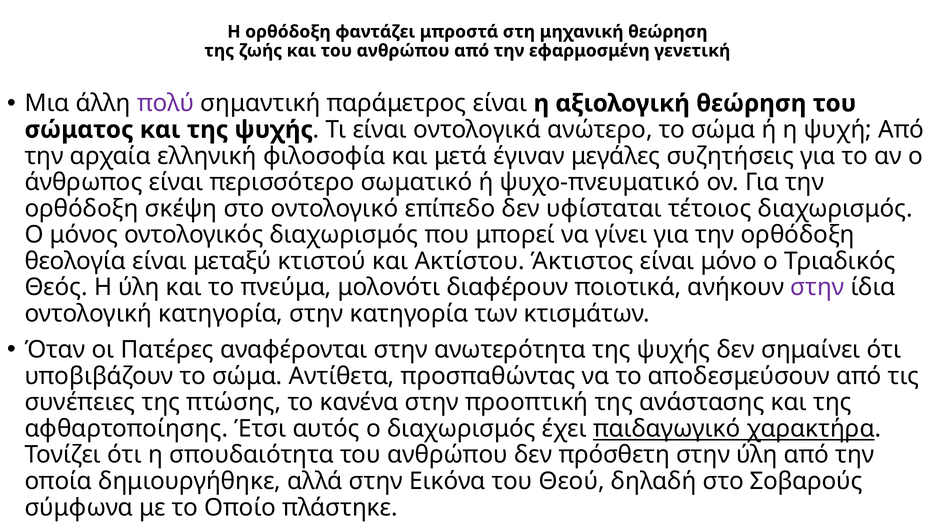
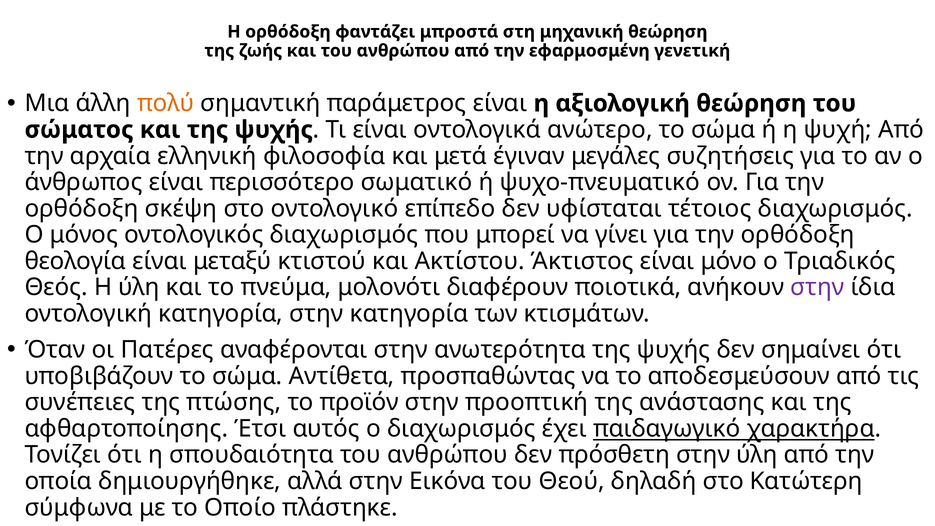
πολύ colour: purple -> orange
κανένα: κανένα -> προϊόν
Σοβαρούς: Σοβαρούς -> Κατώτερη
